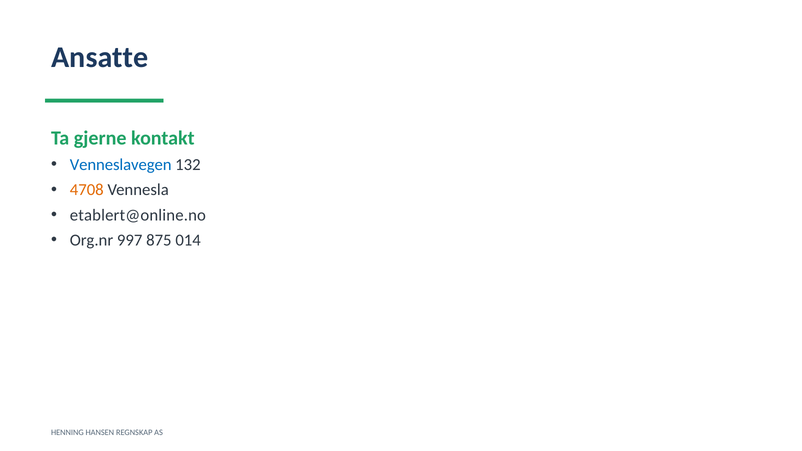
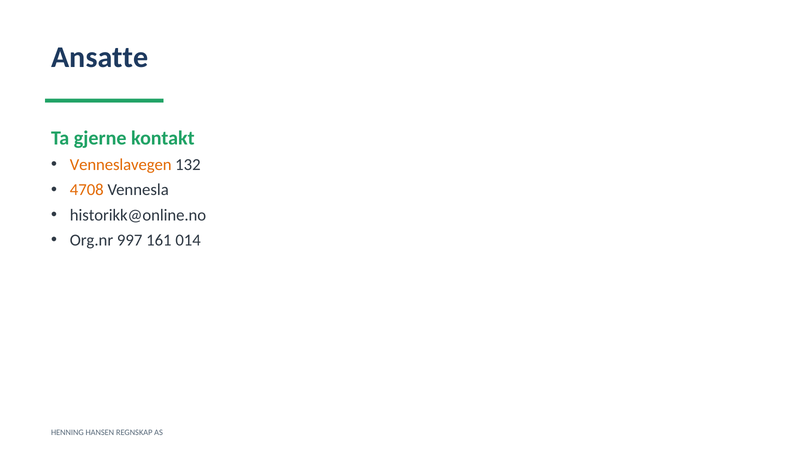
Venneslavegen colour: blue -> orange
etablert@online.no: etablert@online.no -> historikk@online.no
875: 875 -> 161
